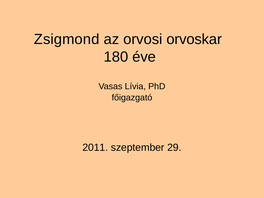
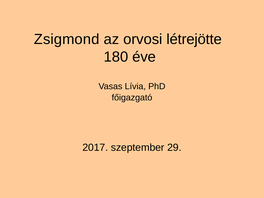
orvoskar: orvoskar -> létrejötte
2011: 2011 -> 2017
